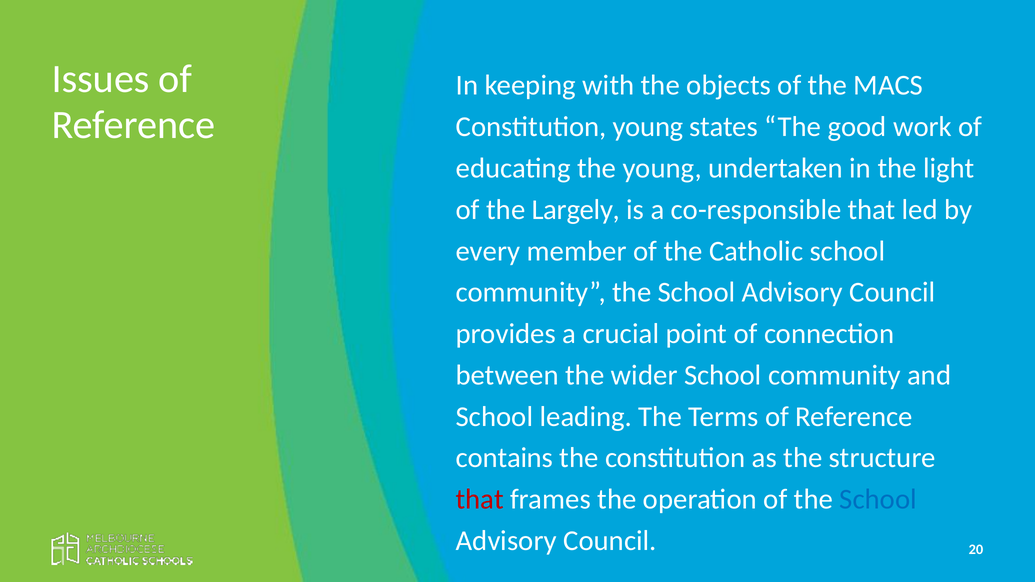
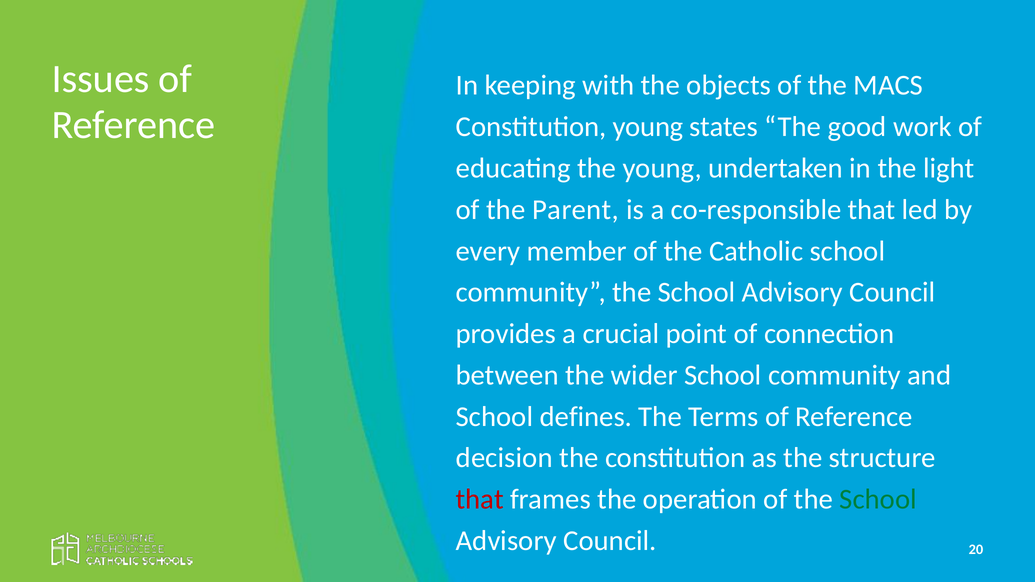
Largely: Largely -> Parent
leading: leading -> defines
contains: contains -> decision
School at (878, 500) colour: blue -> green
